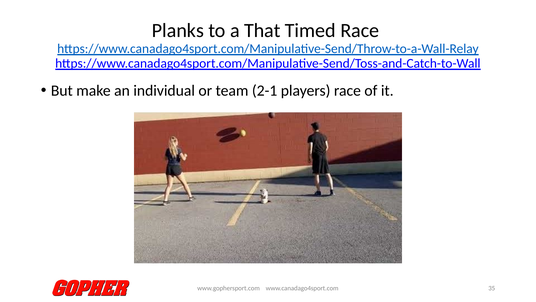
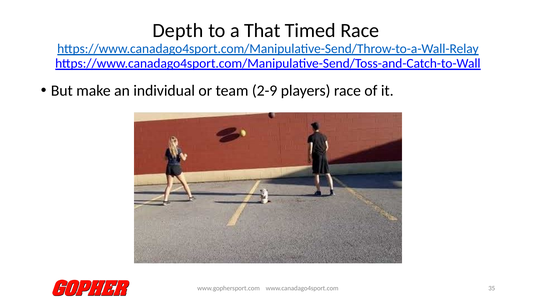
Planks: Planks -> Depth
2-1: 2-1 -> 2-9
